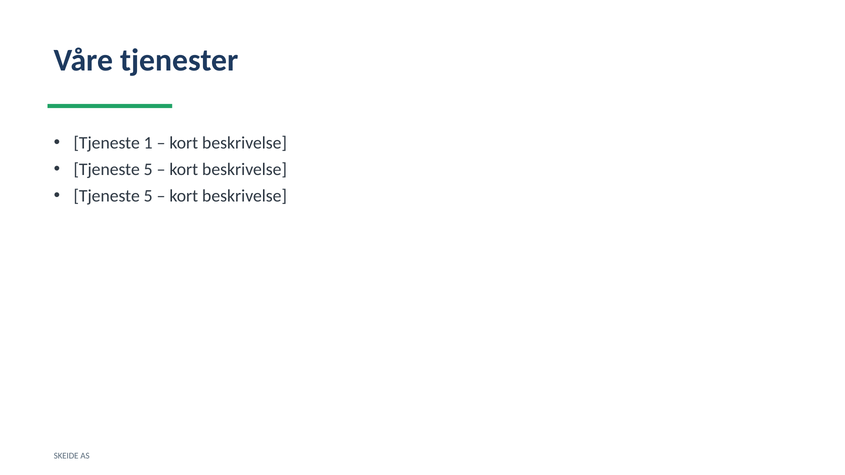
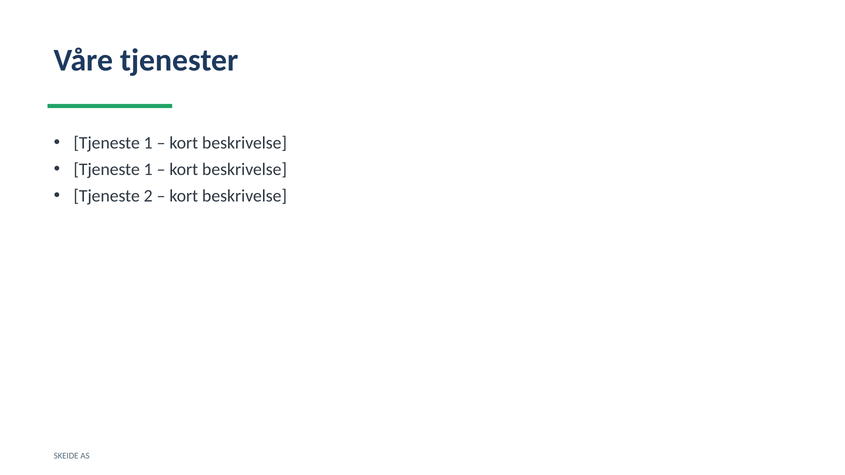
5 at (148, 170): 5 -> 1
5 at (148, 196): 5 -> 2
